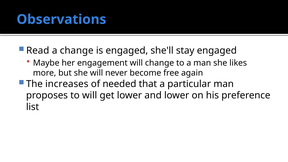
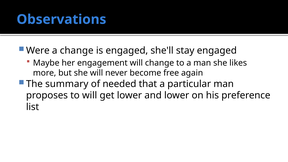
Read: Read -> Were
increases: increases -> summary
